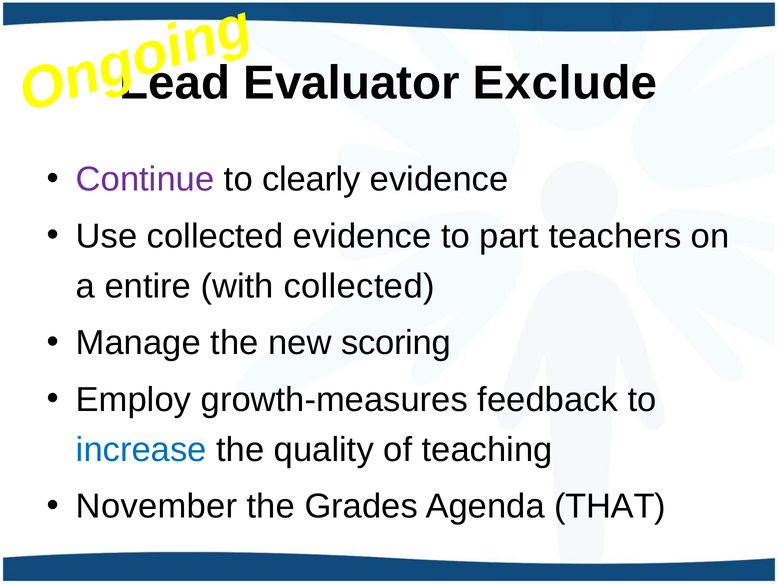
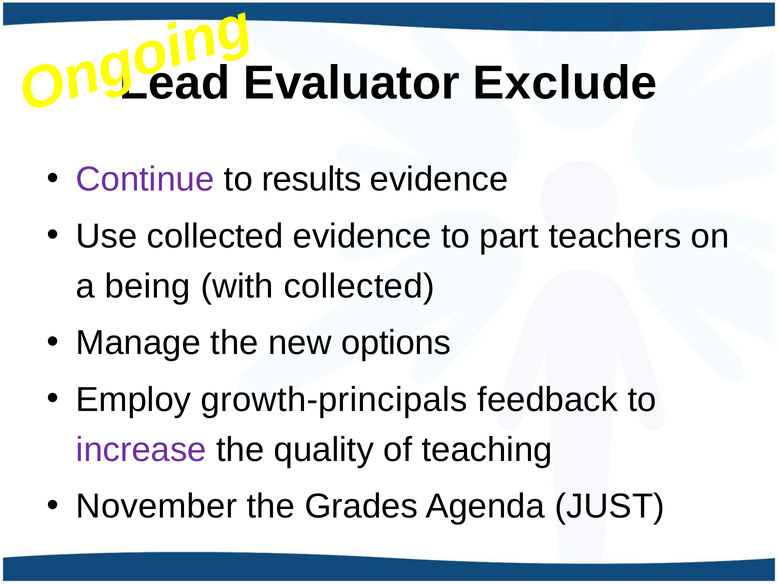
clearly: clearly -> results
entire: entire -> being
scoring: scoring -> options
growth-measures: growth-measures -> growth-principals
increase colour: blue -> purple
THAT: THAT -> JUST
